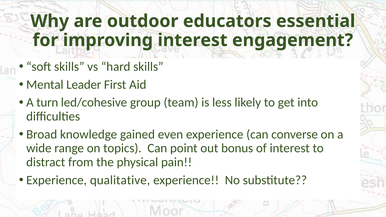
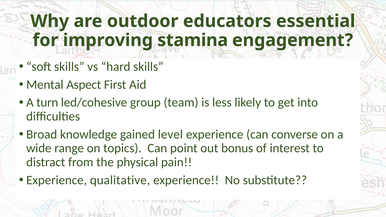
improving interest: interest -> stamina
Leader: Leader -> Aspect
even: even -> level
